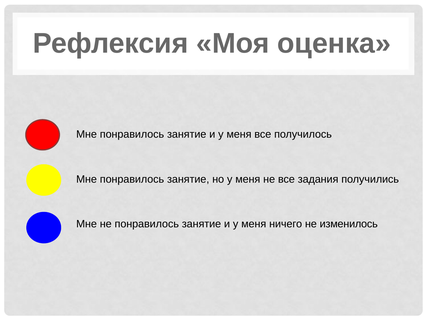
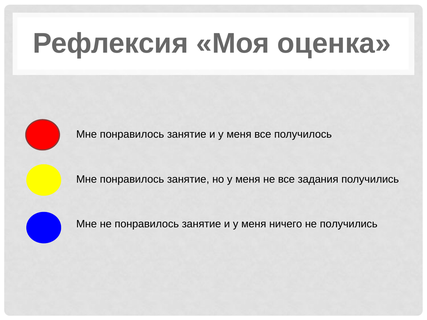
не изменилось: изменилось -> получились
